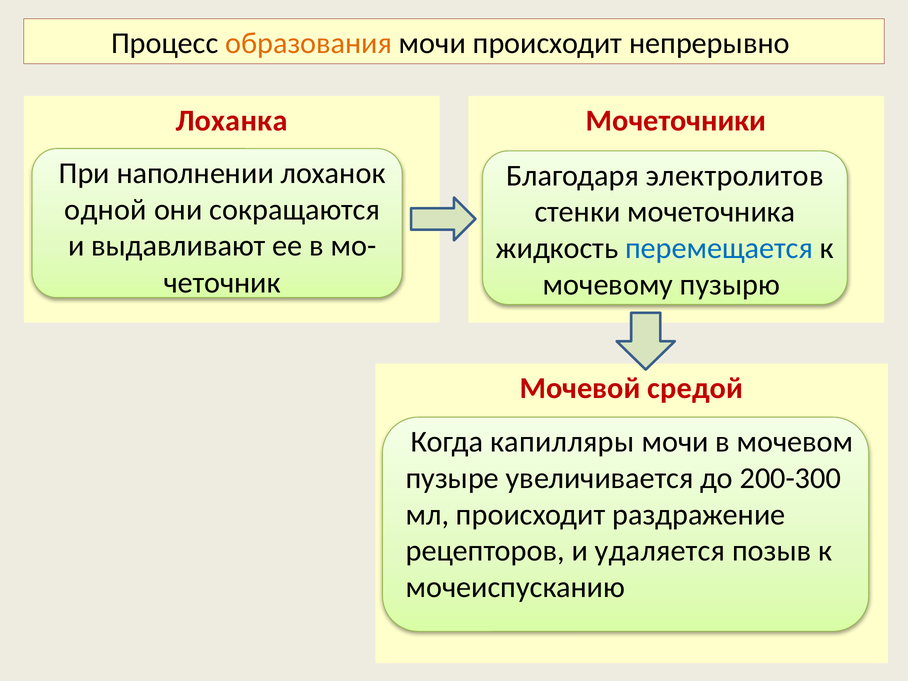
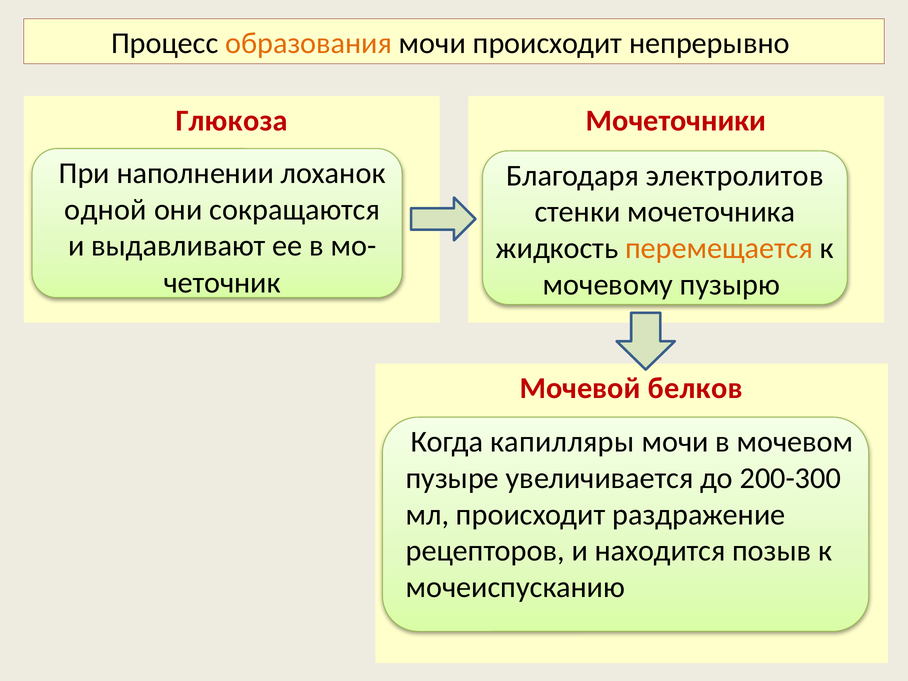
Лоханка: Лоханка -> Глюкоза
перемещается colour: blue -> orange
средой: средой -> белков
удаляется: удаляется -> находится
